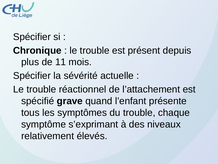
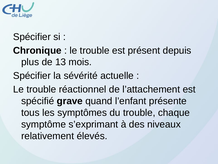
11: 11 -> 13
